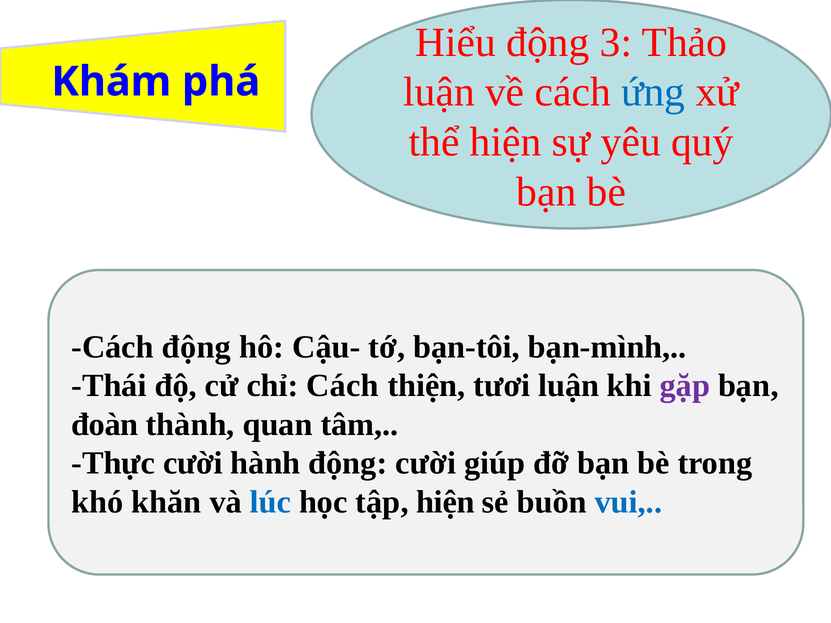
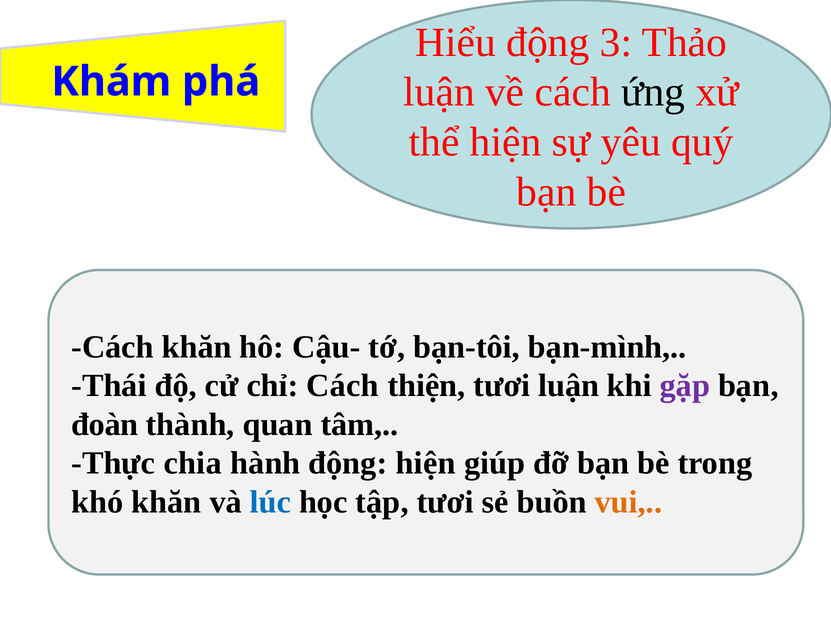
ứng colour: blue -> black
Cách động: động -> khăn
Thực cười: cười -> chia
động cười: cười -> hiện
tập hiện: hiện -> tươi
vui colour: blue -> orange
